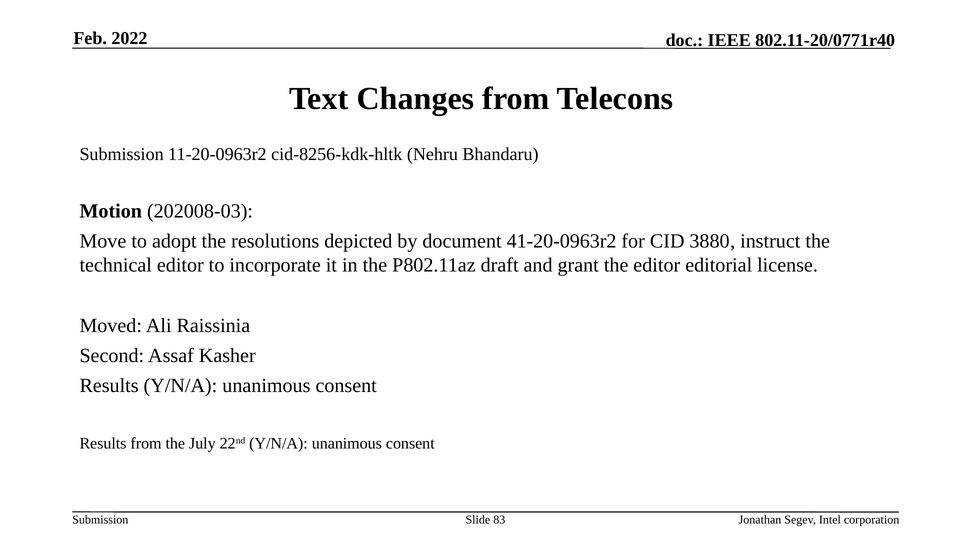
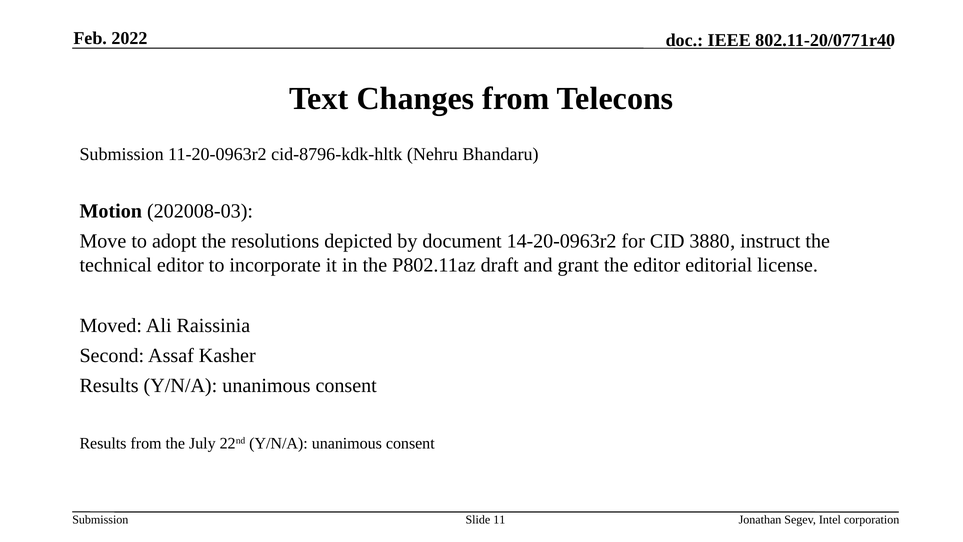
cid-8256-kdk-hltk: cid-8256-kdk-hltk -> cid-8796-kdk-hltk
41-20-0963r2: 41-20-0963r2 -> 14-20-0963r2
83: 83 -> 11
